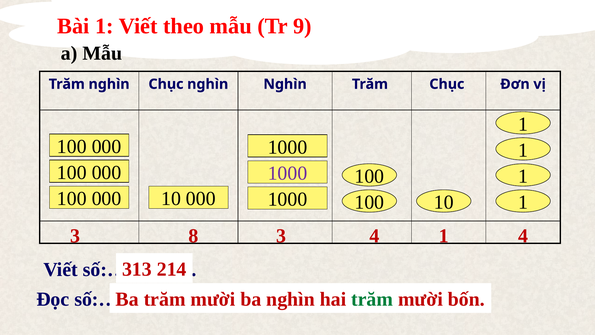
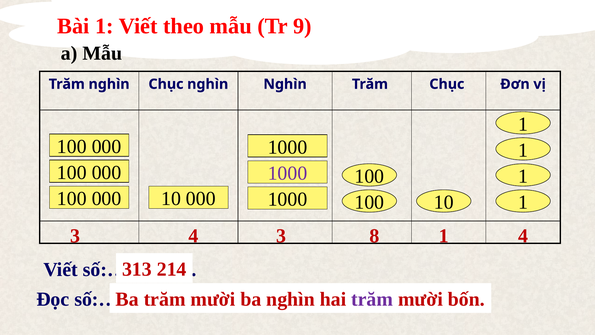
3 8: 8 -> 4
3 4: 4 -> 8
trăm at (372, 299) colour: green -> purple
